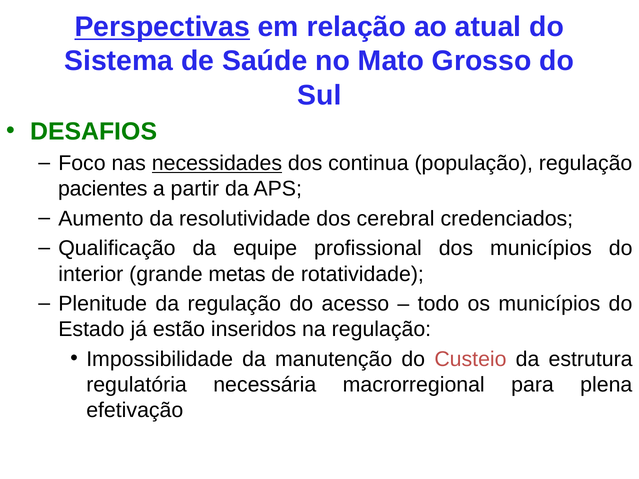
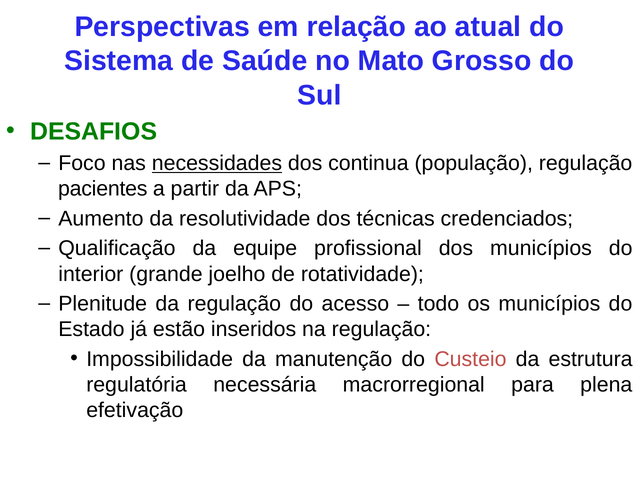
Perspectivas underline: present -> none
cerebral: cerebral -> técnicas
metas: metas -> joelho
